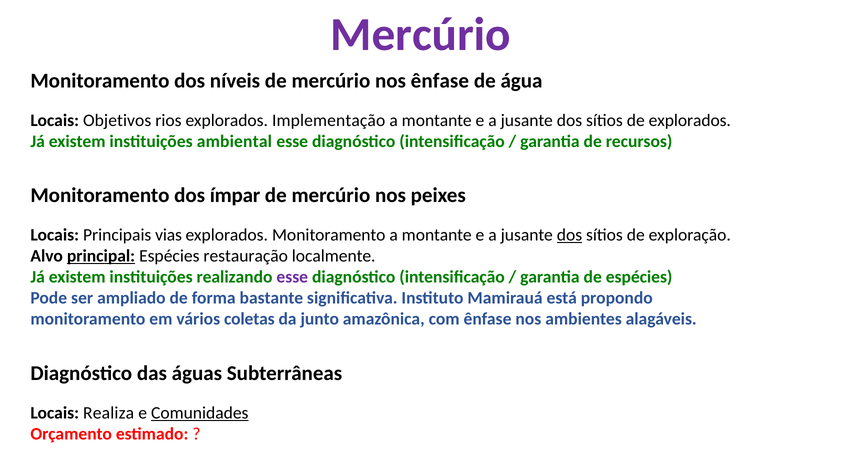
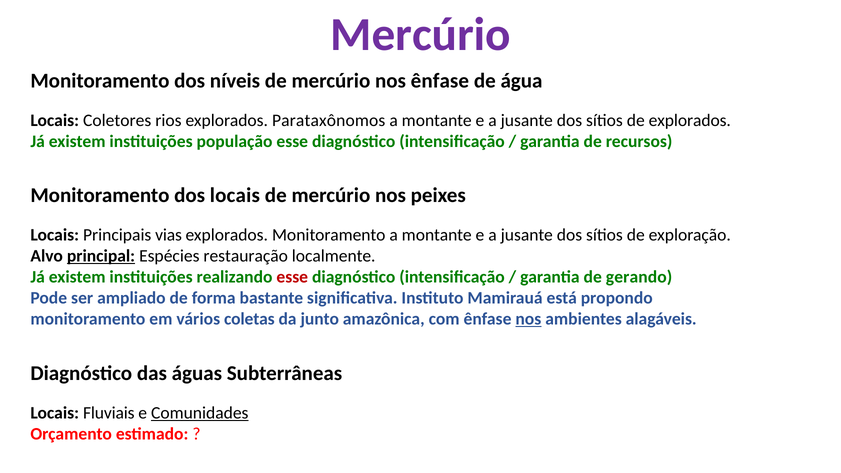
Objetivos: Objetivos -> Coletores
Implementação: Implementação -> Parataxônomos
ambiental: ambiental -> população
dos ímpar: ímpar -> locais
dos at (569, 235) underline: present -> none
esse at (292, 277) colour: purple -> red
de espécies: espécies -> gerando
nos at (528, 319) underline: none -> present
Realiza: Realiza -> Fluviais
